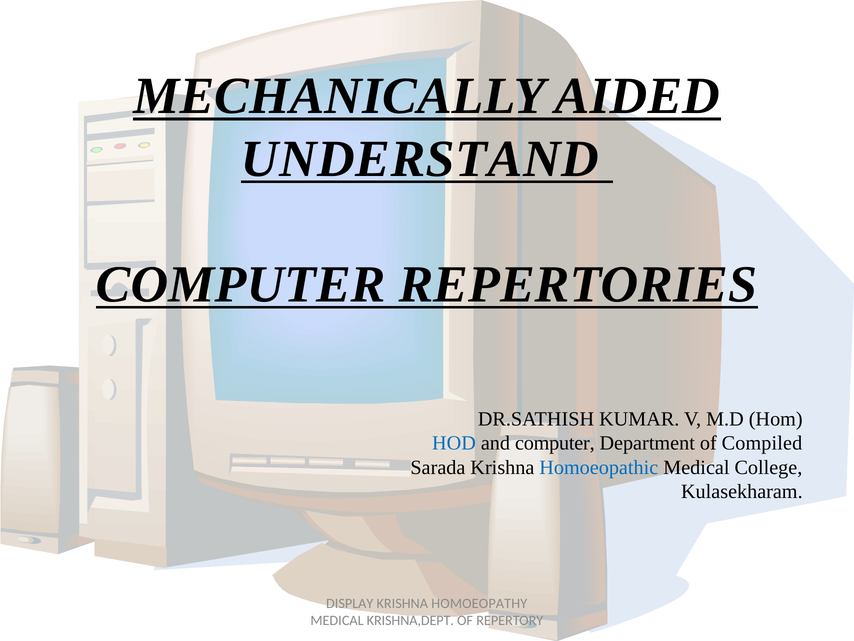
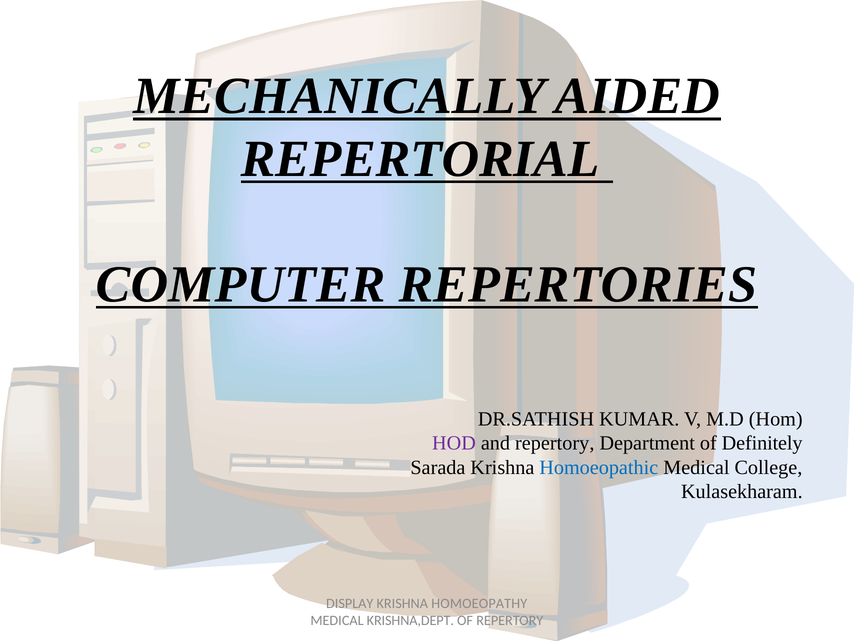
UNDERSTAND: UNDERSTAND -> REPERTORIAL
HOD colour: blue -> purple
and computer: computer -> repertory
Compiled: Compiled -> Definitely
